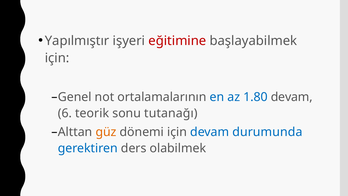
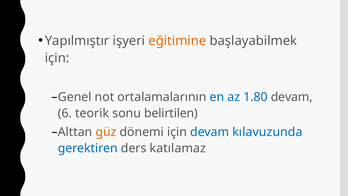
eğitimine colour: red -> orange
tutanağı: tutanağı -> belirtilen
durumunda: durumunda -> kılavuzunda
olabilmek: olabilmek -> katılamaz
